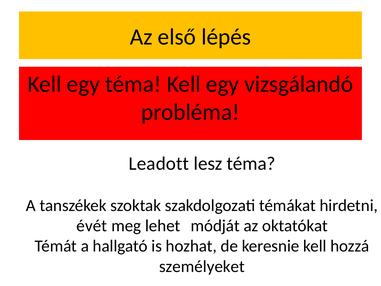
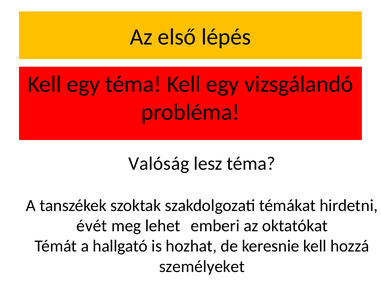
Leadott: Leadott -> Valóság
módját: módját -> emberi
